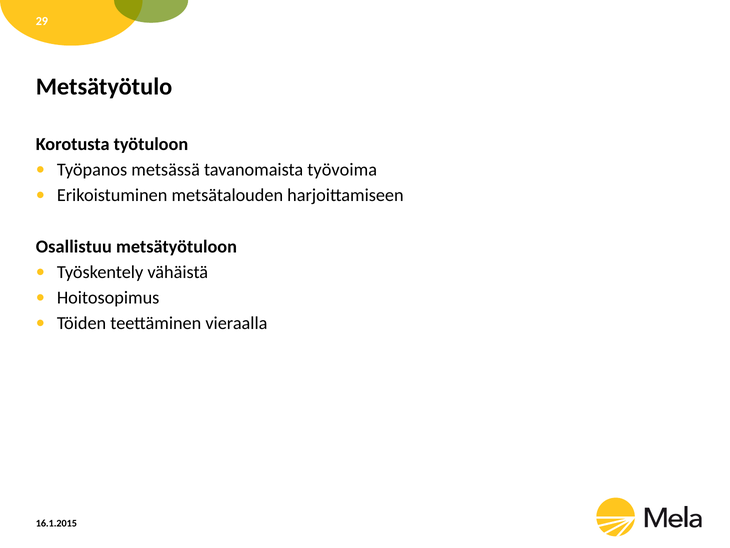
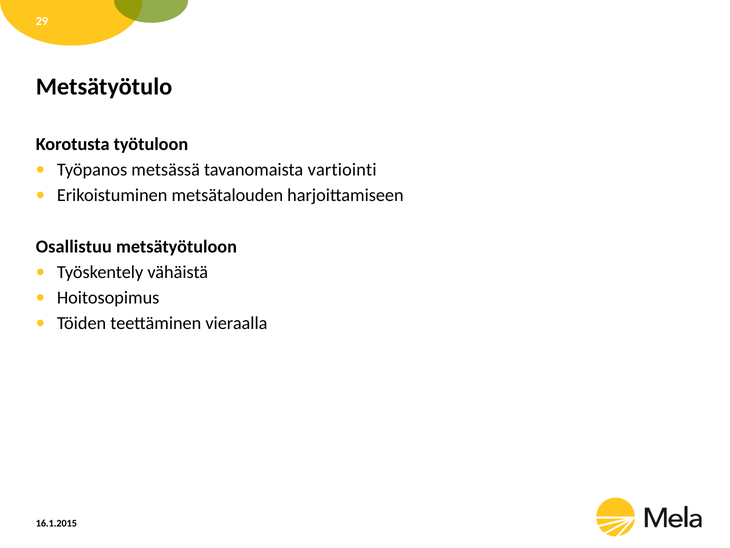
työvoima: työvoima -> vartiointi
